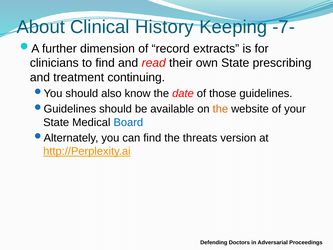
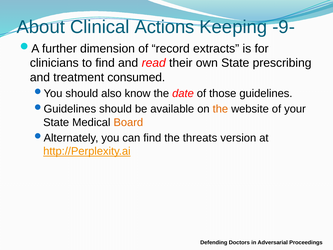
History: History -> Actions
-7-: -7- -> -9-
continuing: continuing -> consumed
Board colour: blue -> orange
